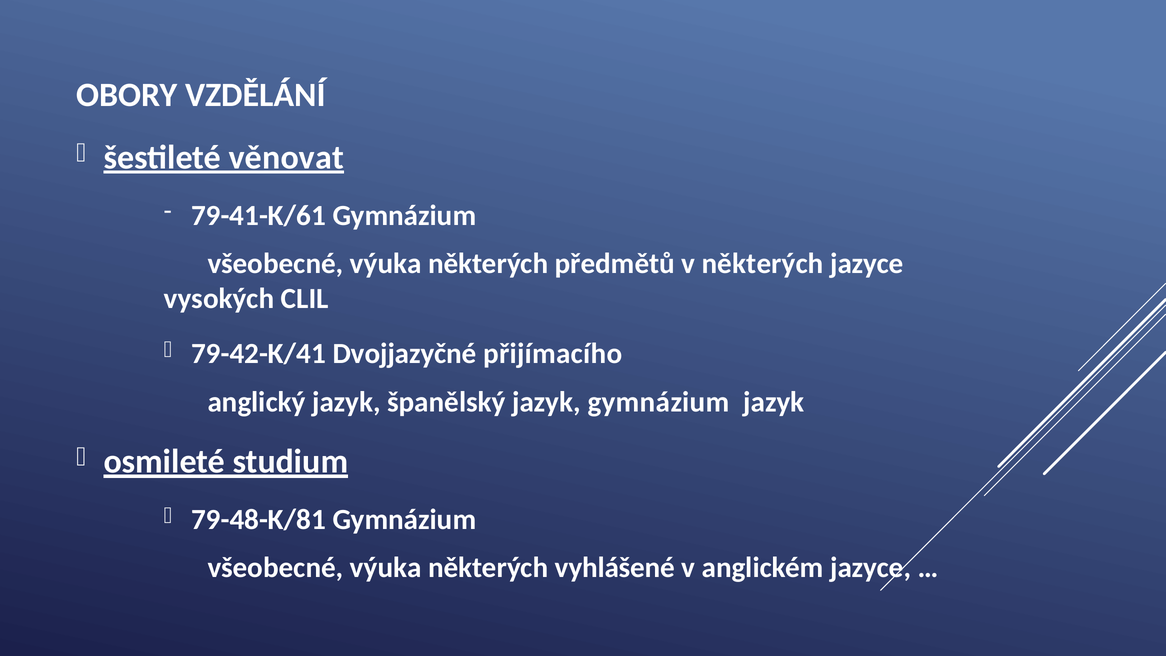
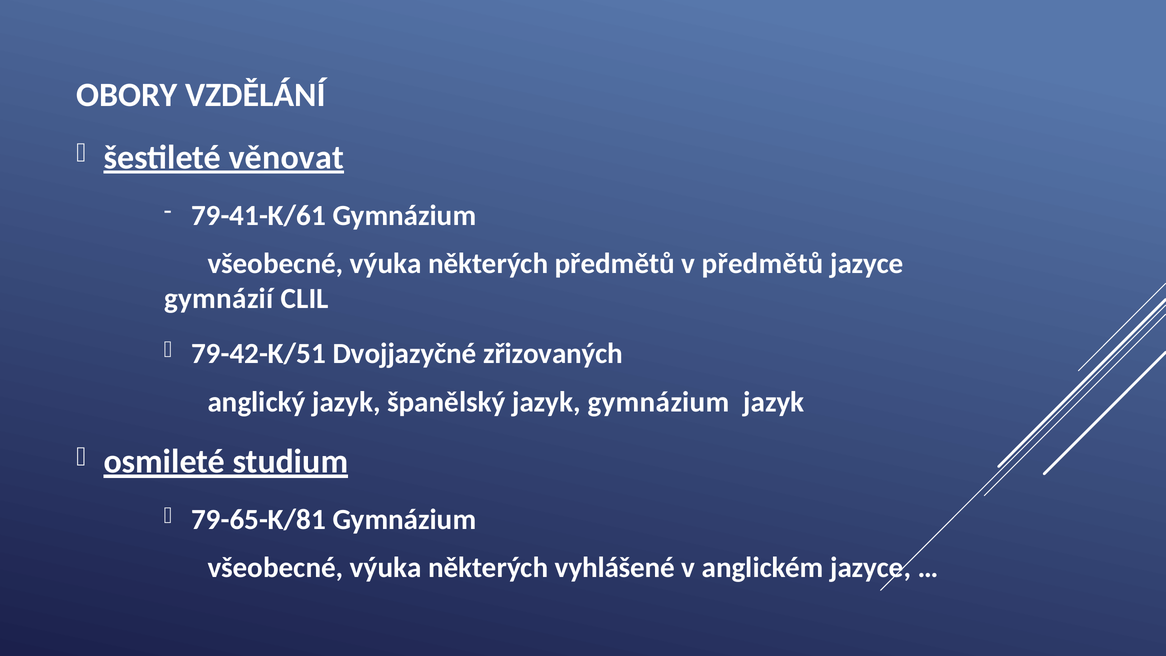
v některých: některých -> předmětů
vysokých: vysokých -> gymnázií
79-42-K/41: 79-42-K/41 -> 79-42-K/51
přijímacího: přijímacího -> zřizovaných
79-48-K/81: 79-48-K/81 -> 79-65-K/81
